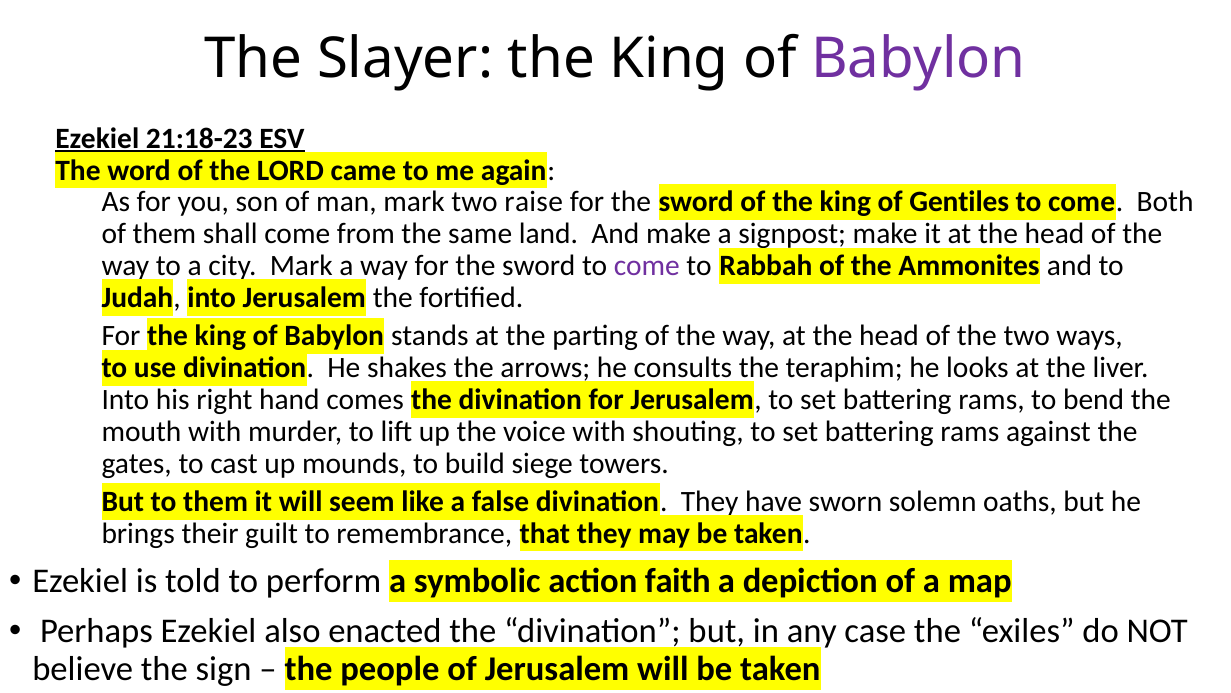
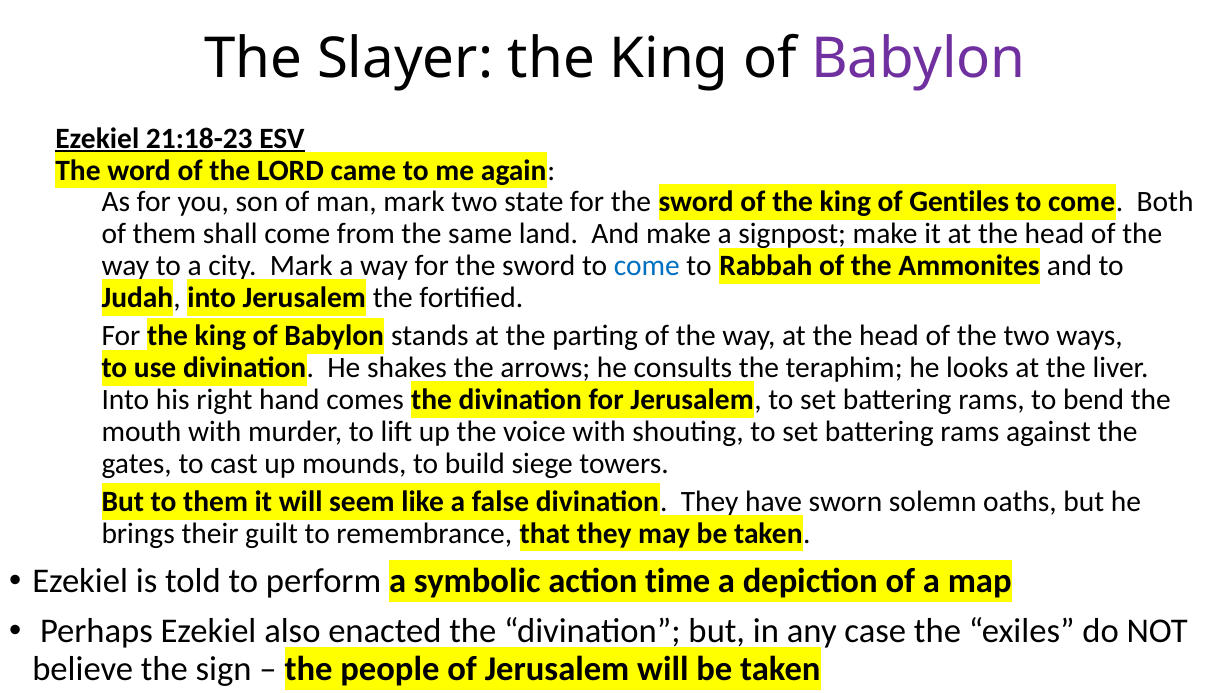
raise: raise -> state
come at (647, 266) colour: purple -> blue
faith: faith -> time
